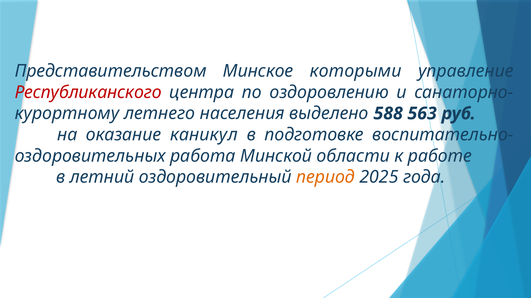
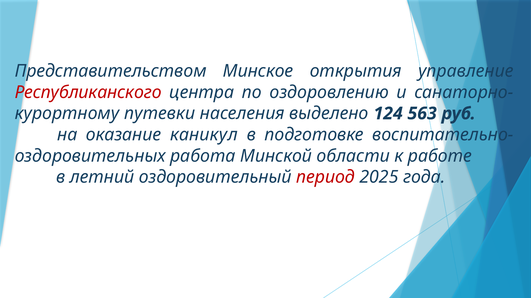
которыми: которыми -> открытия
летнего: летнего -> путевки
588: 588 -> 124
период colour: orange -> red
